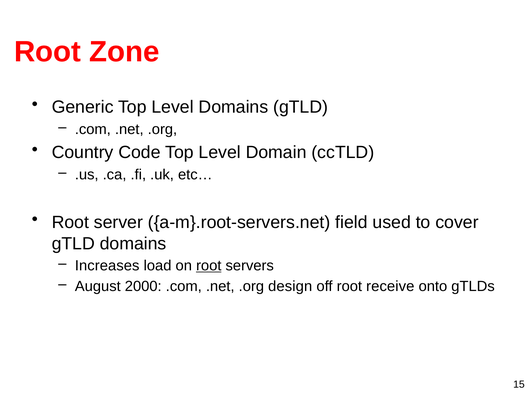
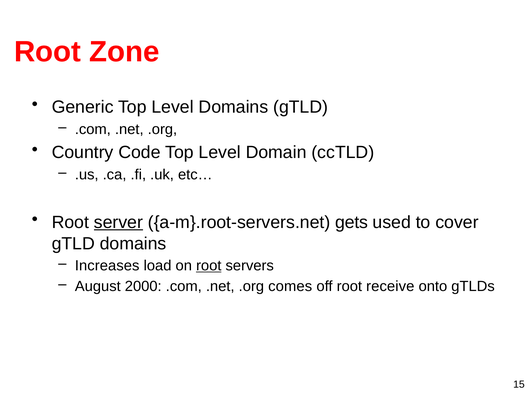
server underline: none -> present
field: field -> gets
design: design -> comes
